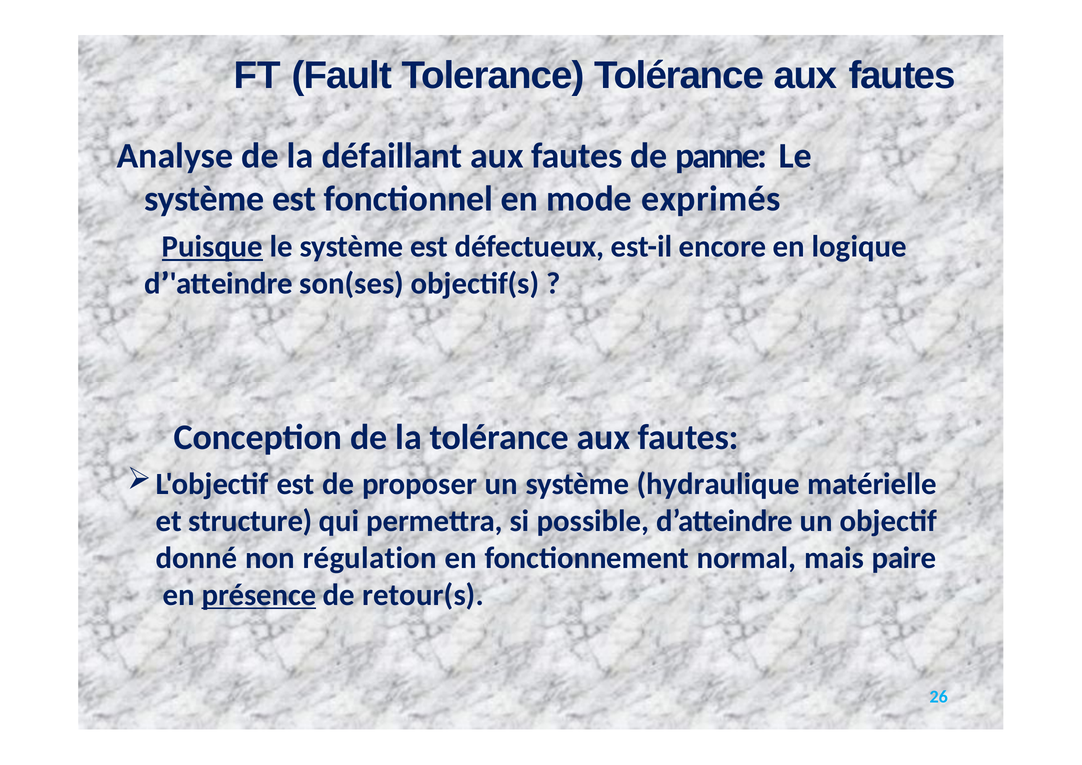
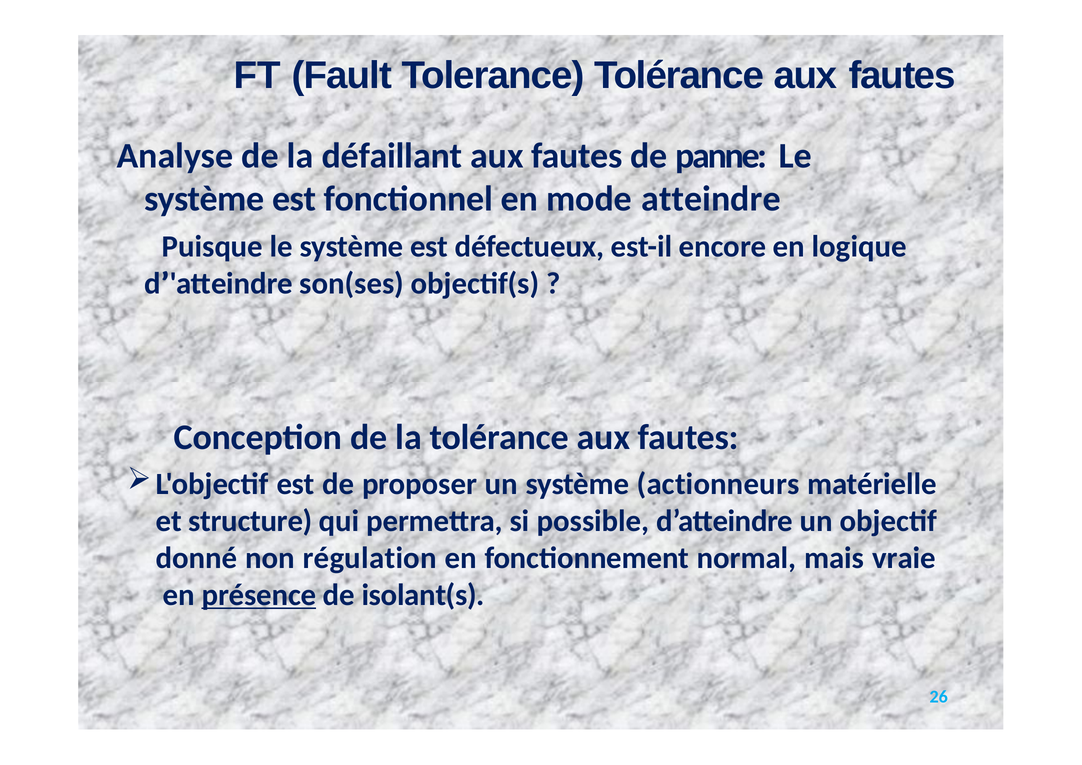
exprimés: exprimés -> atteindre
Puisque underline: present -> none
hydraulique: hydraulique -> actionneurs
paire: paire -> vraie
retour(s: retour(s -> isolant(s
